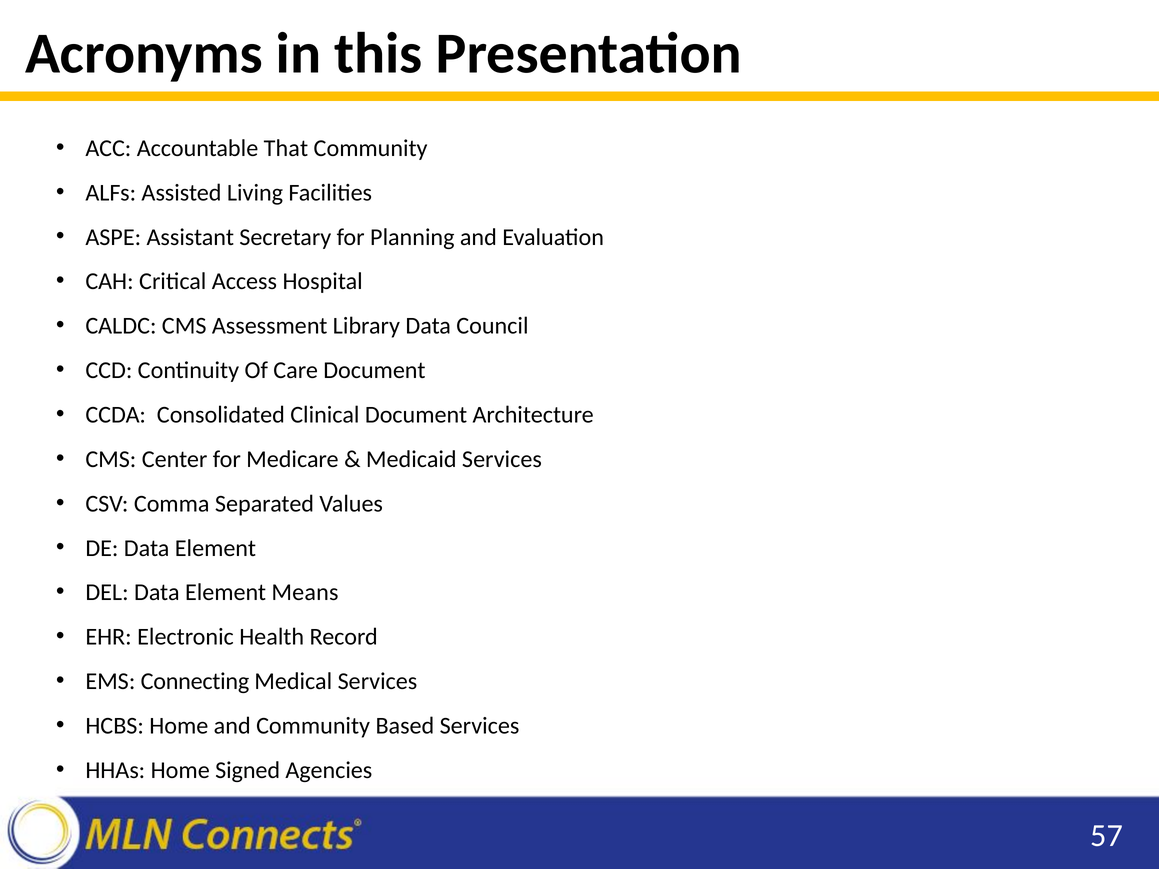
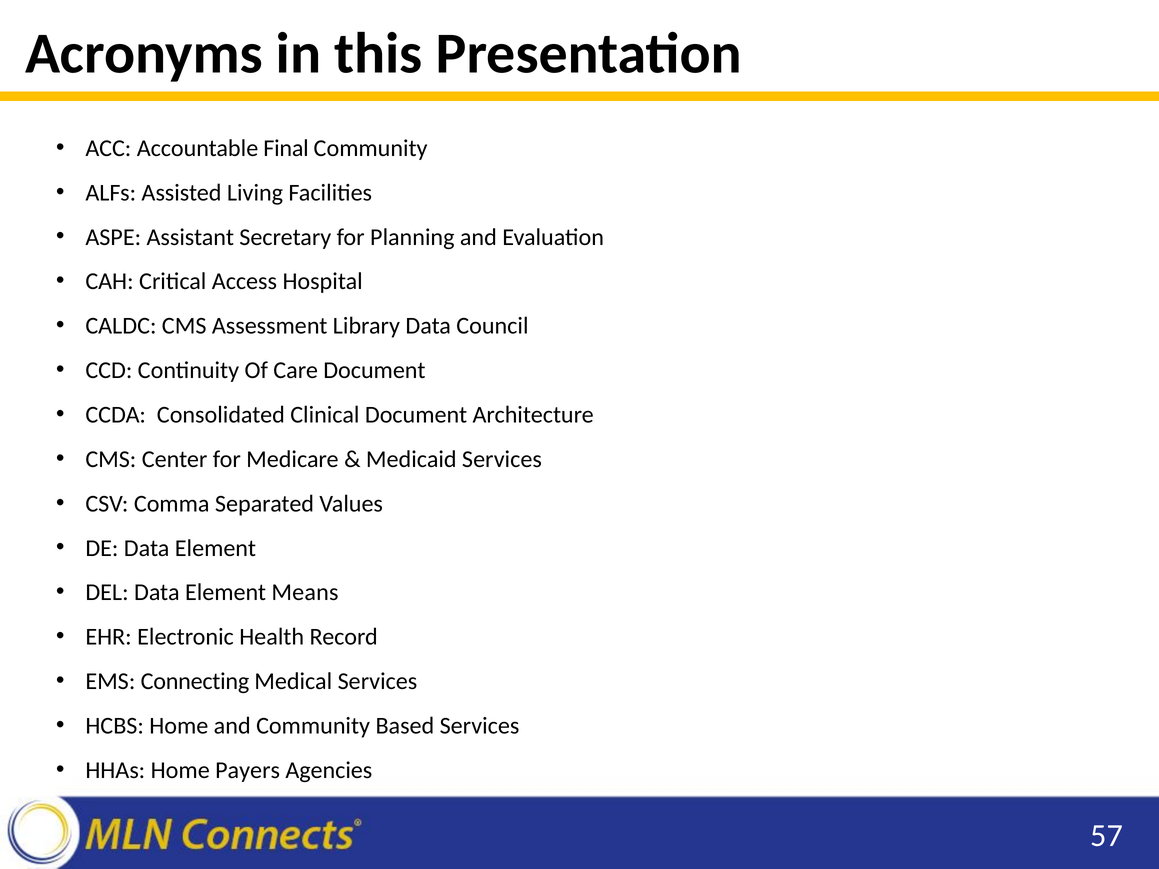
That: That -> Final
Signed: Signed -> Payers
